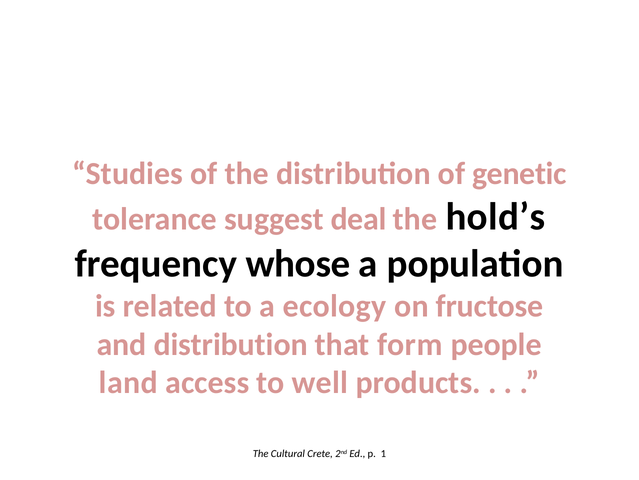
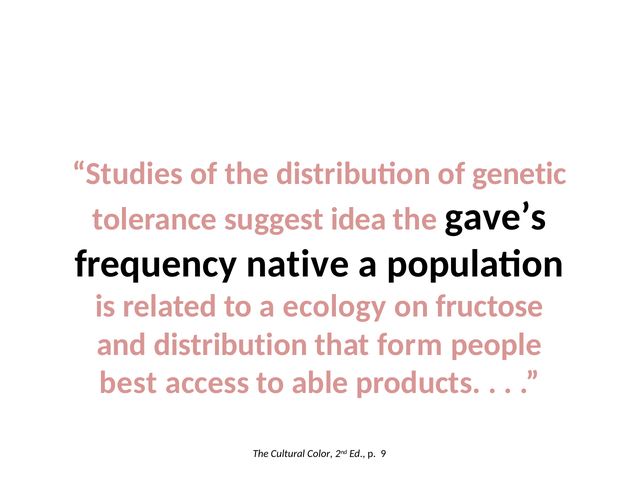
deal: deal -> idea
hold’s: hold’s -> gave’s
whose: whose -> native
land: land -> best
well: well -> able
Crete: Crete -> Color
1: 1 -> 9
